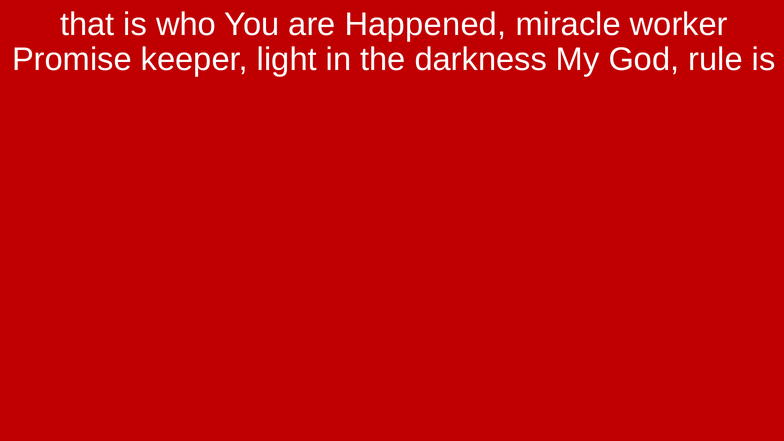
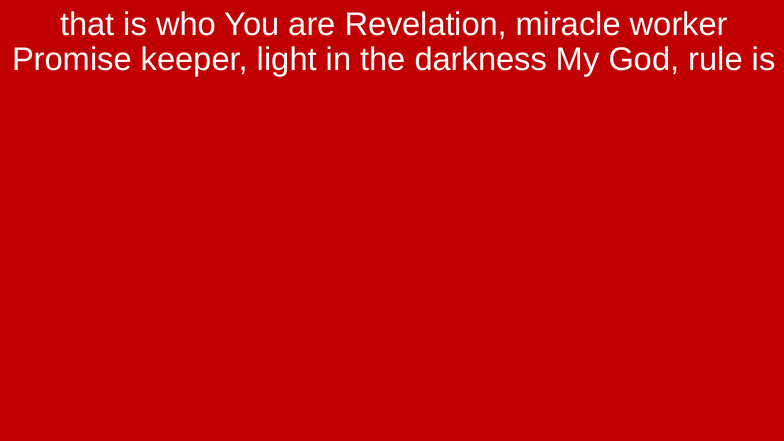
Happened: Happened -> Revelation
